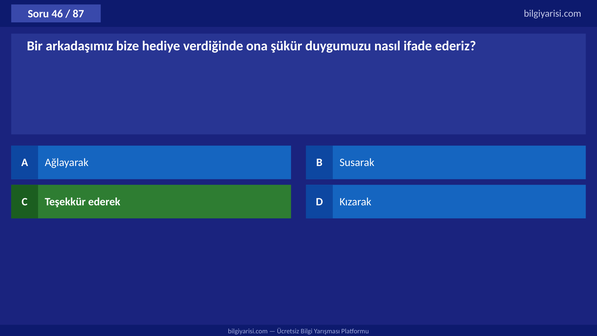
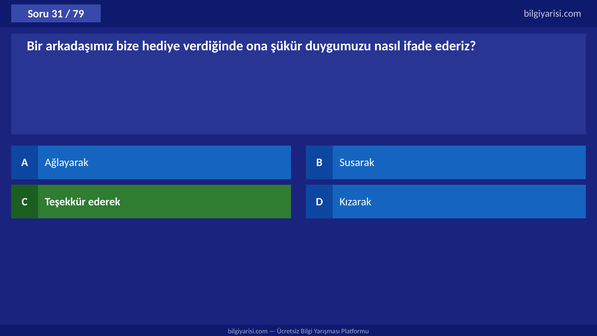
46: 46 -> 31
87: 87 -> 79
